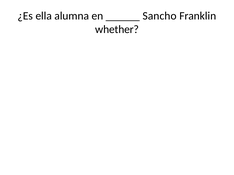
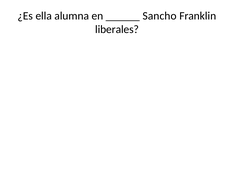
whether: whether -> liberales
